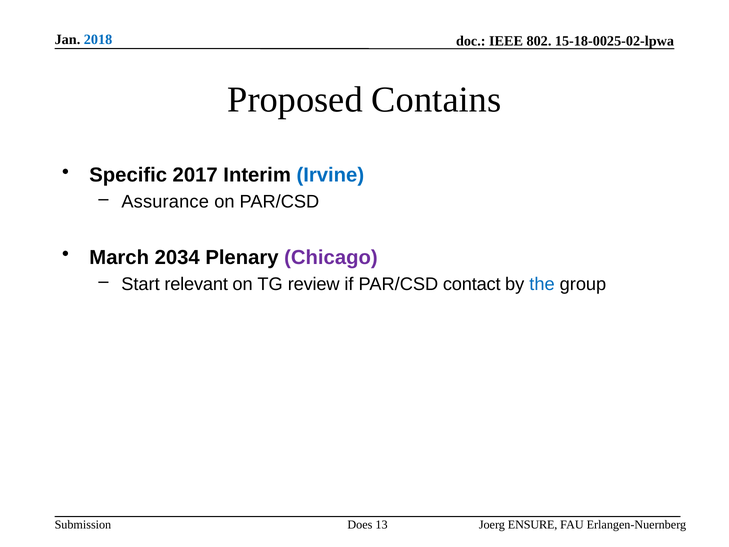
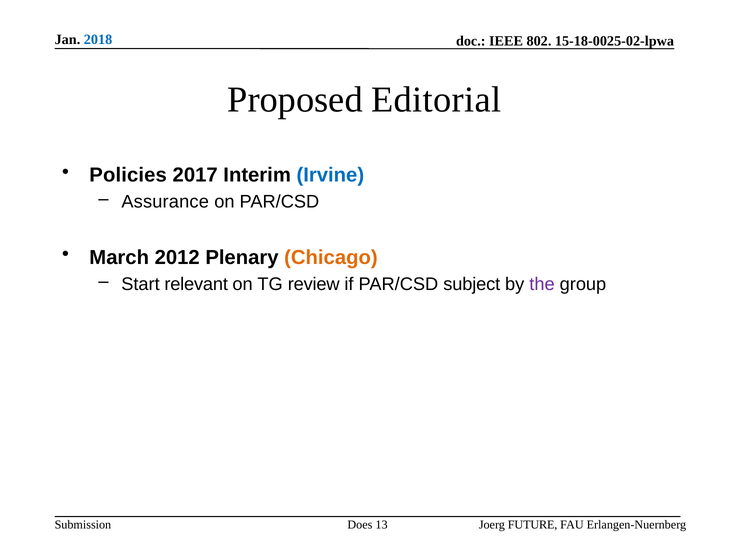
Contains: Contains -> Editorial
Specific: Specific -> Policies
2034: 2034 -> 2012
Chicago colour: purple -> orange
contact: contact -> subject
the colour: blue -> purple
ENSURE: ENSURE -> FUTURE
